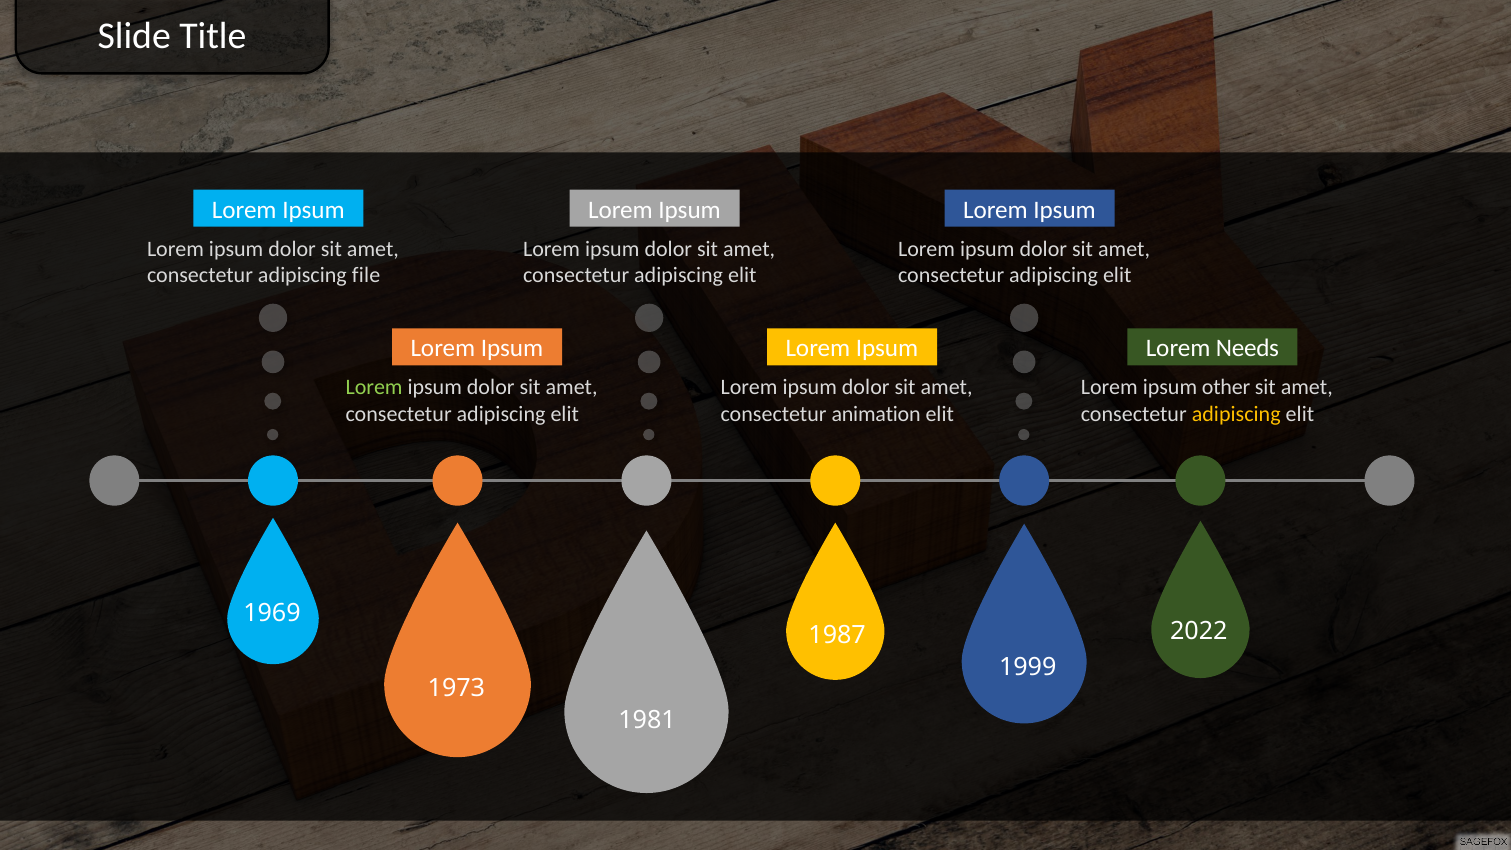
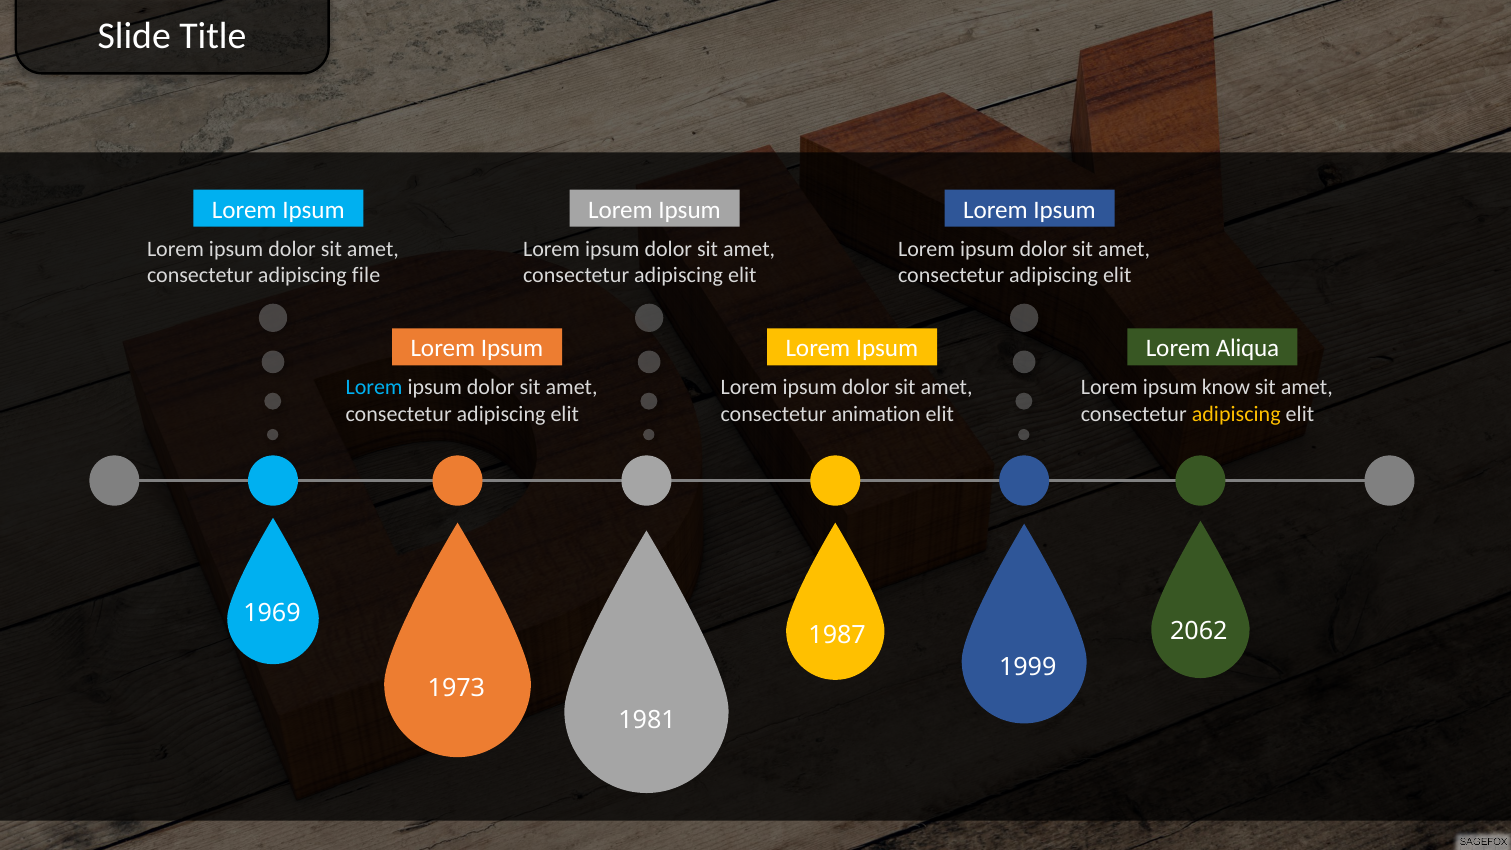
Needs: Needs -> Aliqua
Lorem at (374, 388) colour: light green -> light blue
other: other -> know
2022: 2022 -> 2062
